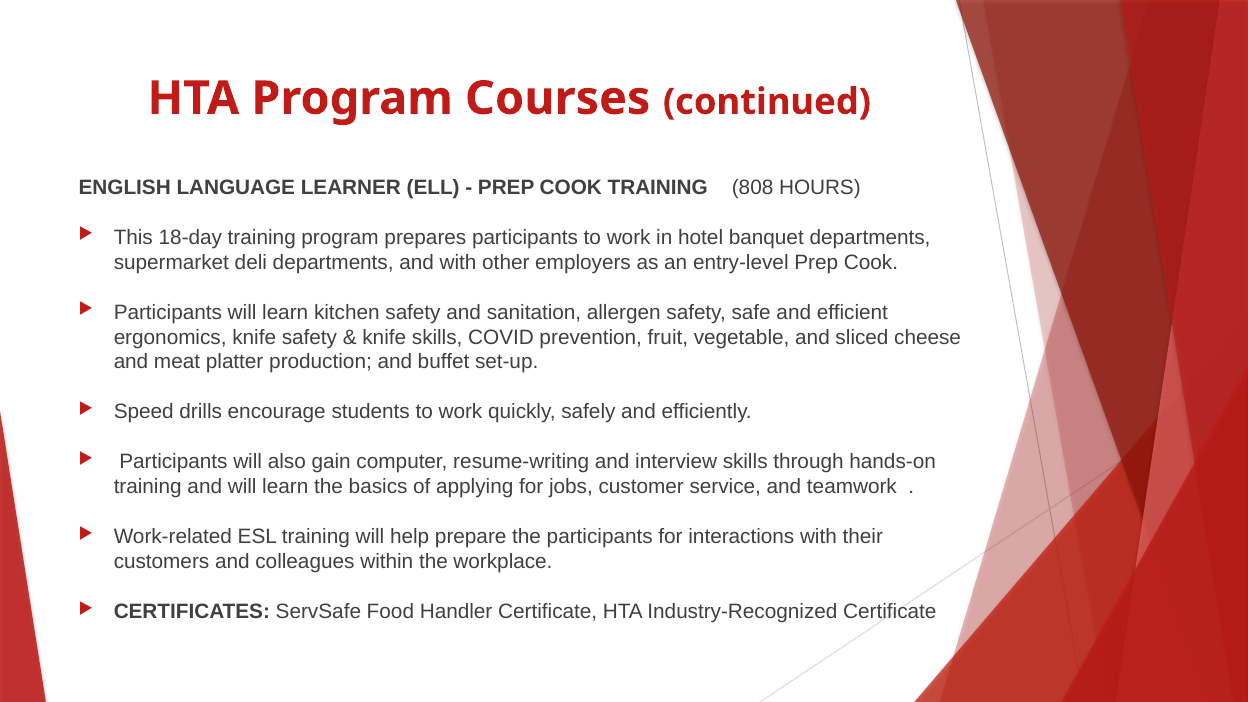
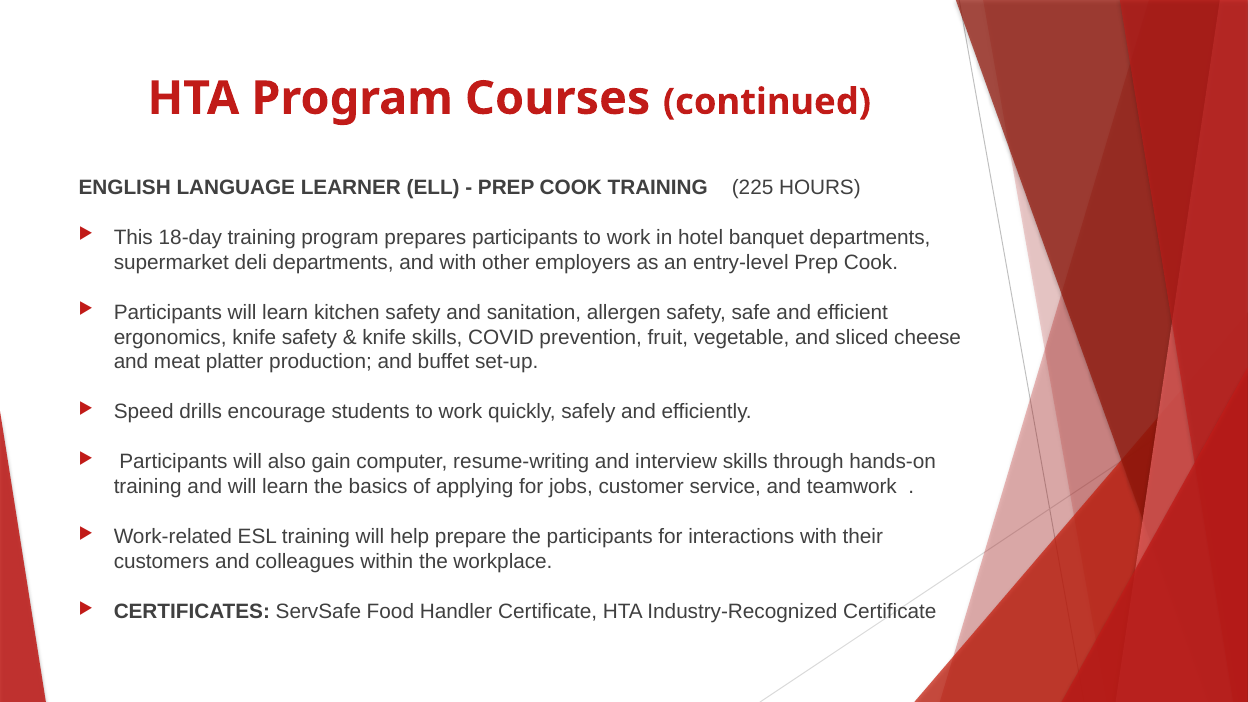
808: 808 -> 225
